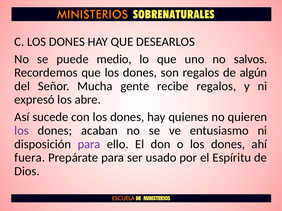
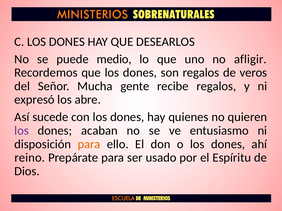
salvos: salvos -> afligir
algún: algún -> veros
para at (89, 144) colour: purple -> orange
fuera: fuera -> reino
